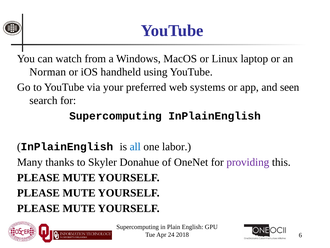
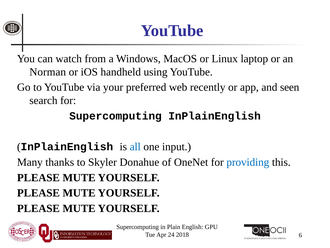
systems: systems -> recently
labor: labor -> input
providing colour: purple -> blue
